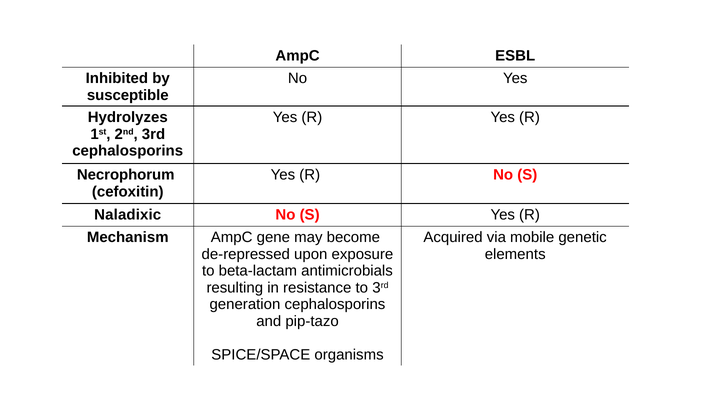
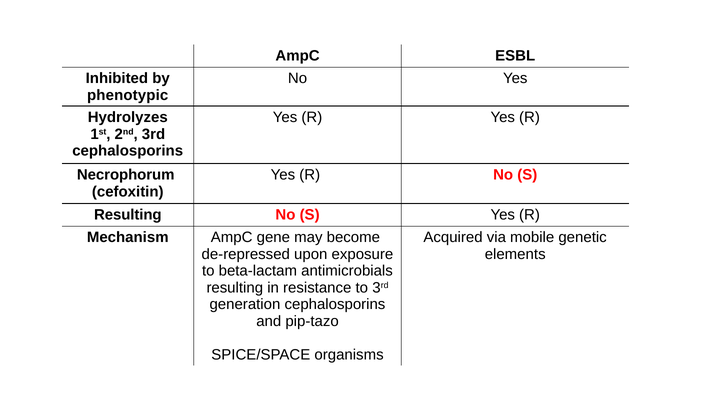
susceptible: susceptible -> phenotypic
Naladixic at (128, 215): Naladixic -> Resulting
